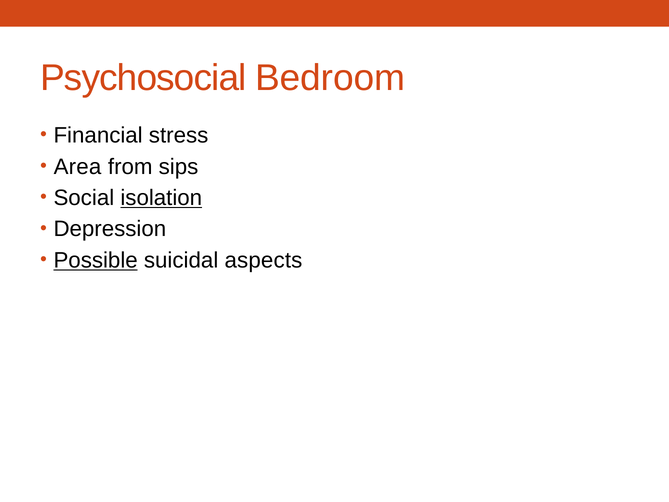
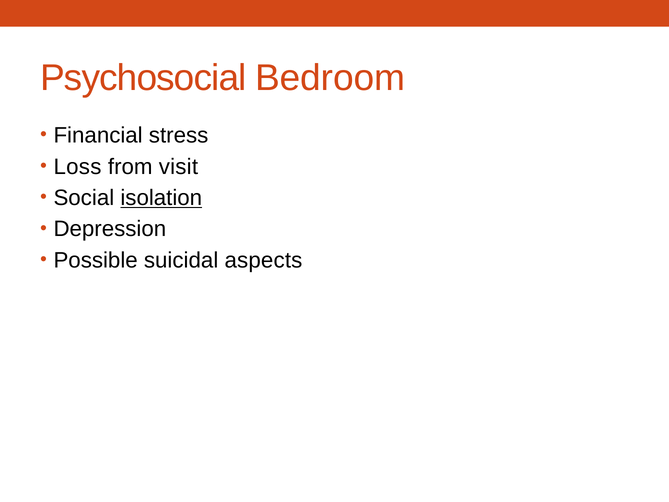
Area: Area -> Loss
sips: sips -> visit
Possible underline: present -> none
